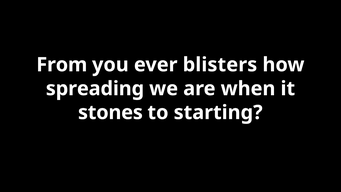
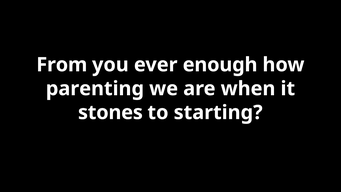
blisters: blisters -> enough
spreading: spreading -> parenting
